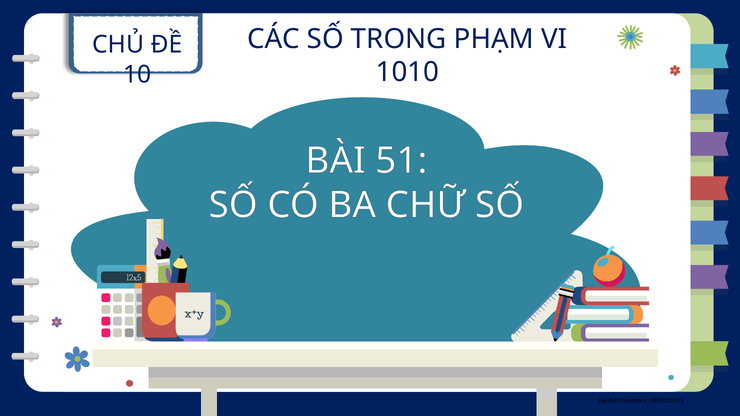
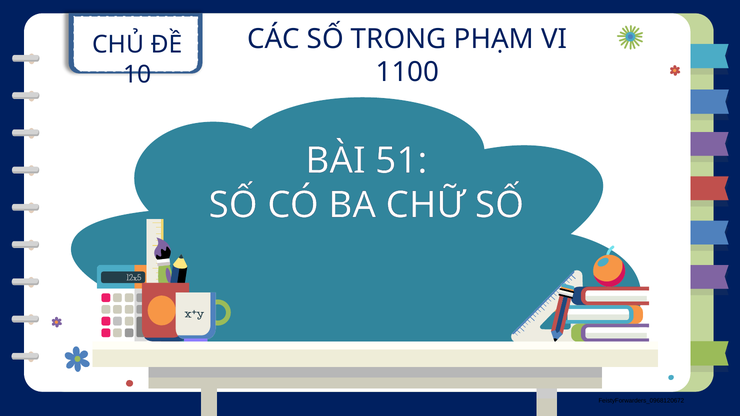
1010: 1010 -> 1100
